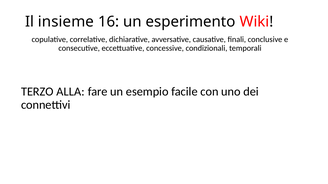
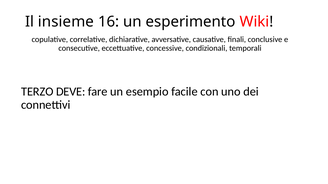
ALLA: ALLA -> DEVE
